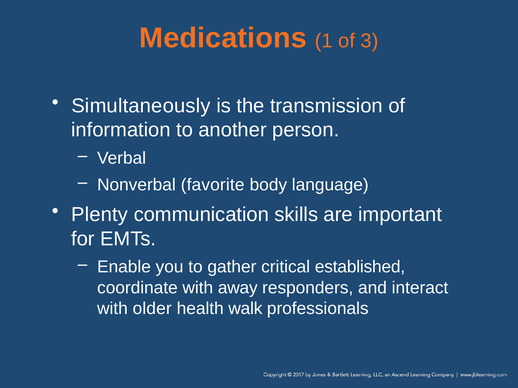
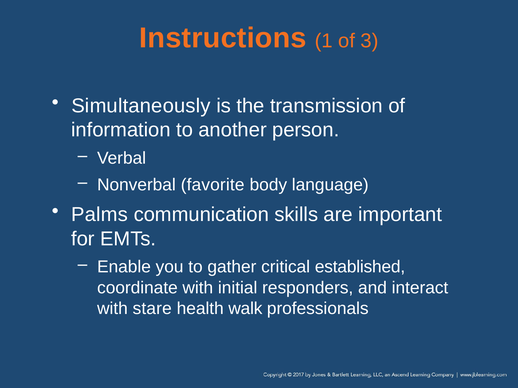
Medications: Medications -> Instructions
Plenty: Plenty -> Palms
away: away -> initial
older: older -> stare
